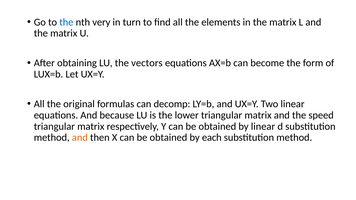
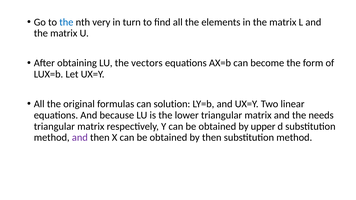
decomp: decomp -> solution
speed: speed -> needs
by linear: linear -> upper
and at (80, 138) colour: orange -> purple
by each: each -> then
